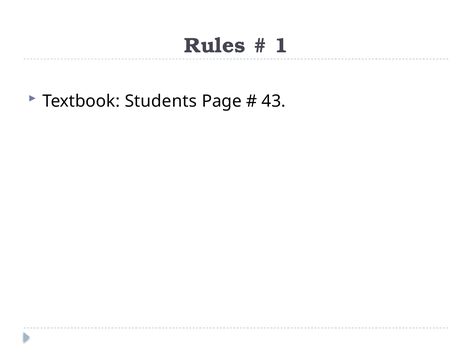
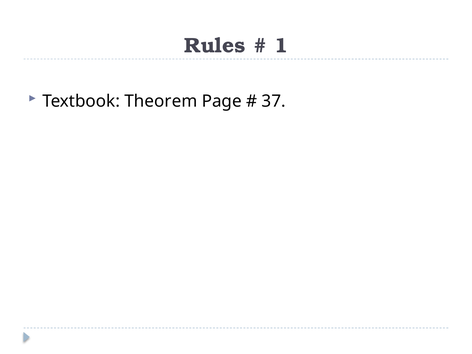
Students: Students -> Theorem
43: 43 -> 37
